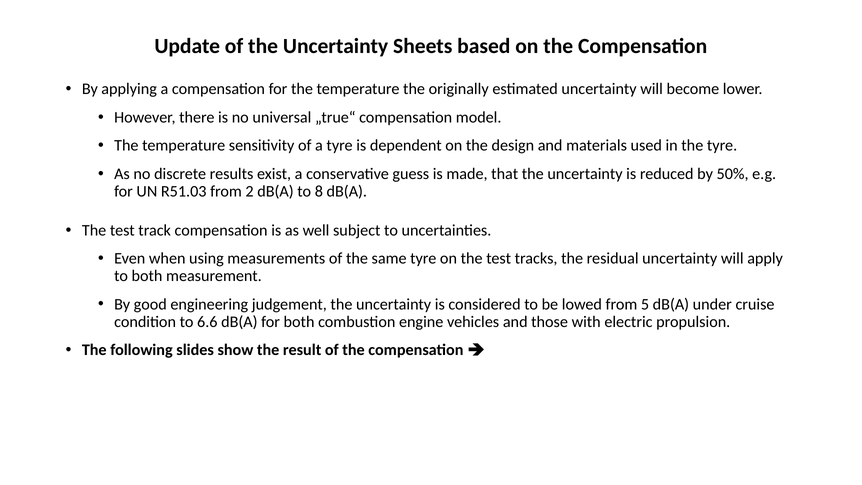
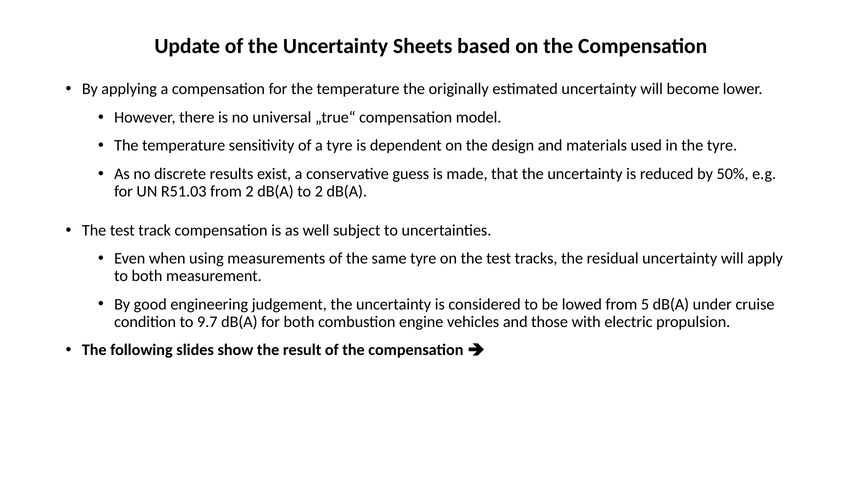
to 8: 8 -> 2
6.6: 6.6 -> 9.7
